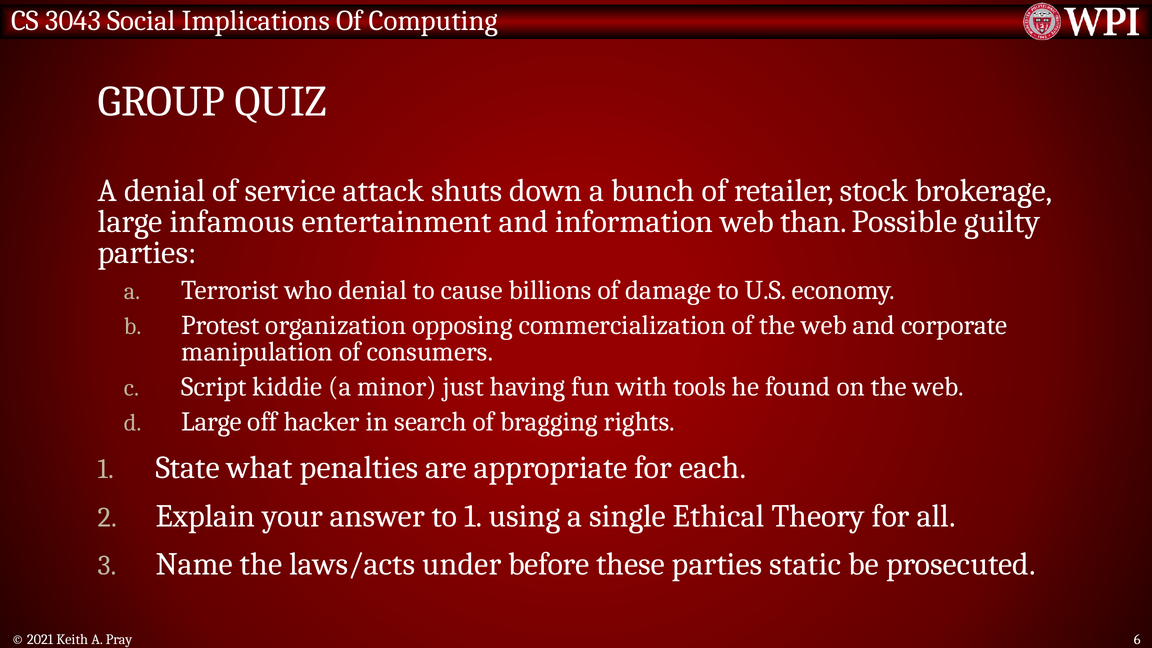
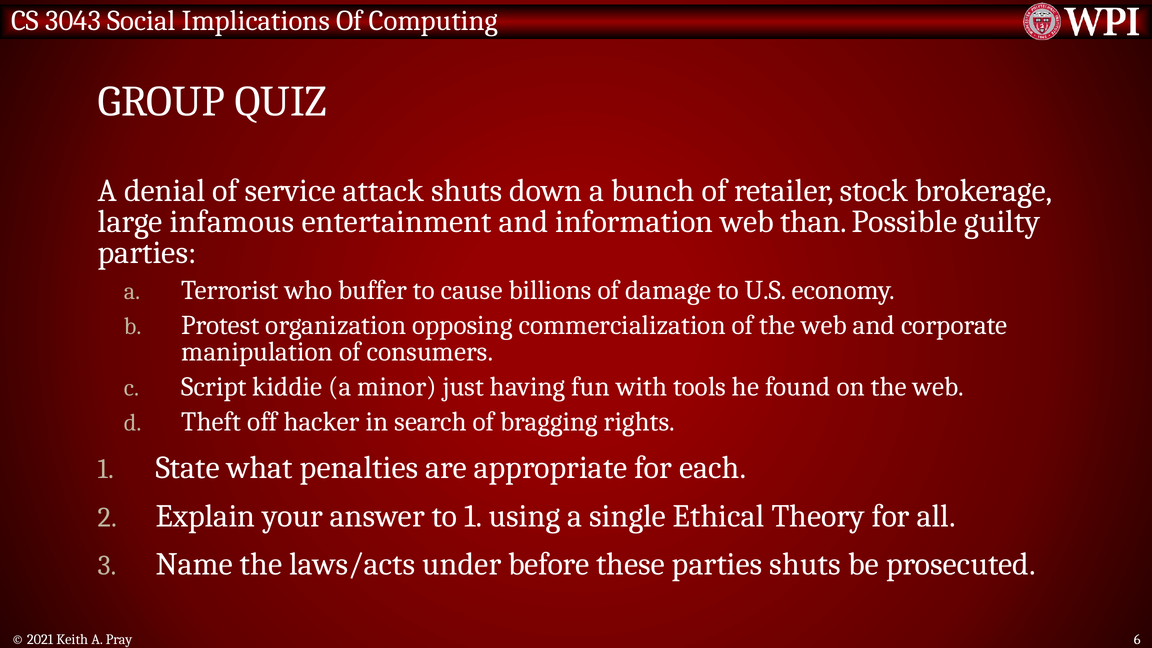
who denial: denial -> buffer
Large at (212, 422): Large -> Theft
parties static: static -> shuts
